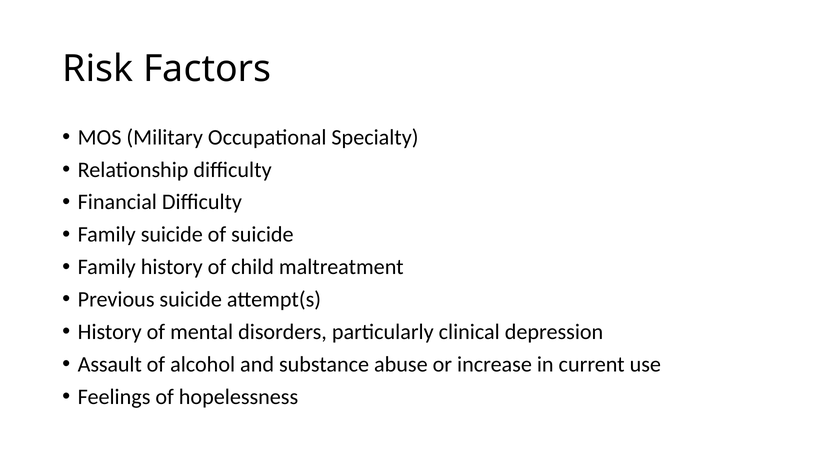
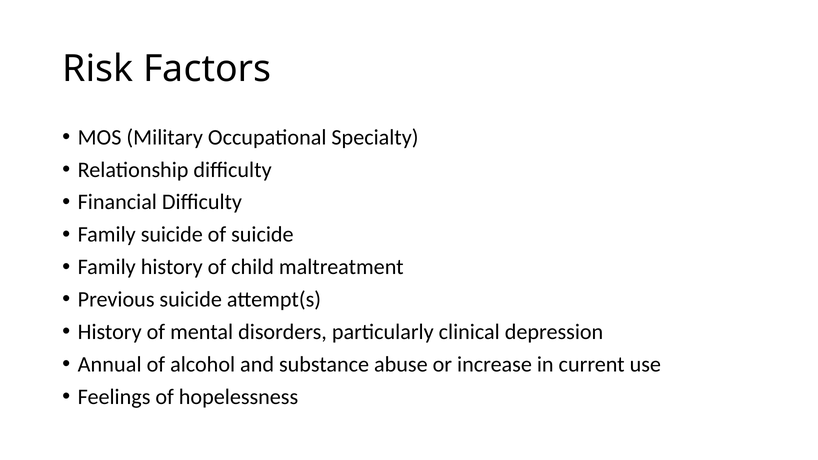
Assault: Assault -> Annual
